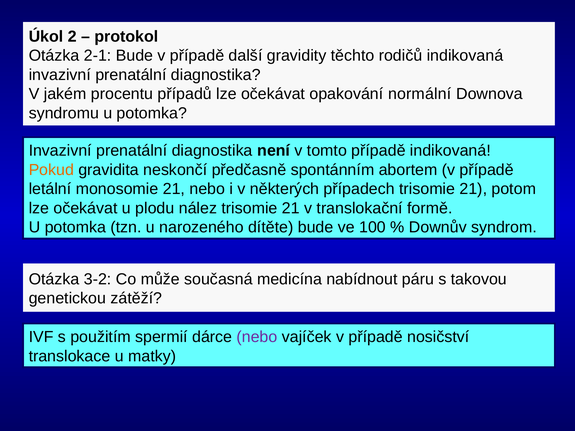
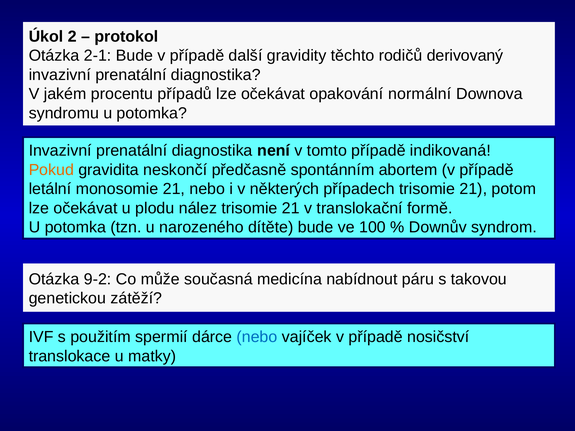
rodičů indikovaná: indikovaná -> derivovaný
3-2: 3-2 -> 9-2
nebo at (257, 337) colour: purple -> blue
